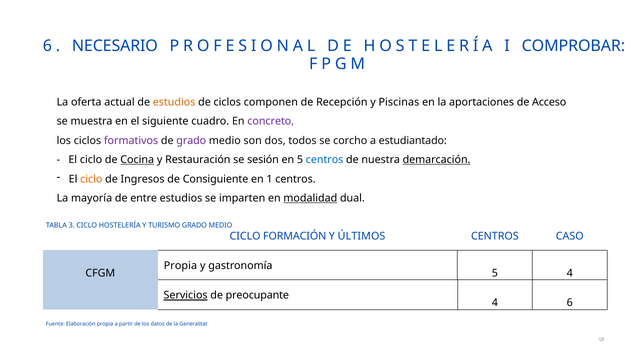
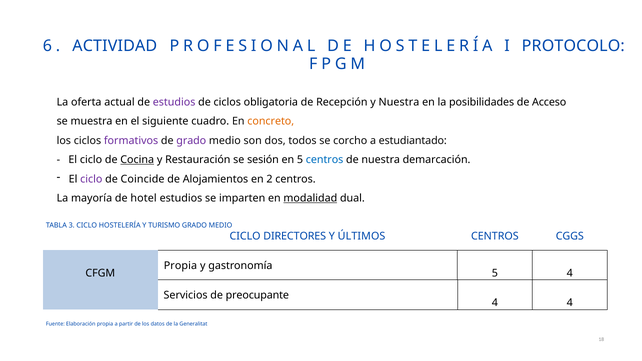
NECESARIO: NECESARIO -> ACTIVIDAD
COMPROBAR: COMPROBAR -> PROTOCOLO
estudios at (174, 102) colour: orange -> purple
componen: componen -> obligatoria
y Piscinas: Piscinas -> Nuestra
aportaciones: aportaciones -> posibilidades
concreto colour: purple -> orange
demarcación underline: present -> none
ciclo at (91, 179) colour: orange -> purple
Ingresos: Ingresos -> Coincide
Consiguiente: Consiguiente -> Alojamientos
1: 1 -> 2
entre: entre -> hotel
FORMACIÓN: FORMACIÓN -> DIRECTORES
CASO: CASO -> CGGS
Servicios underline: present -> none
4 6: 6 -> 4
